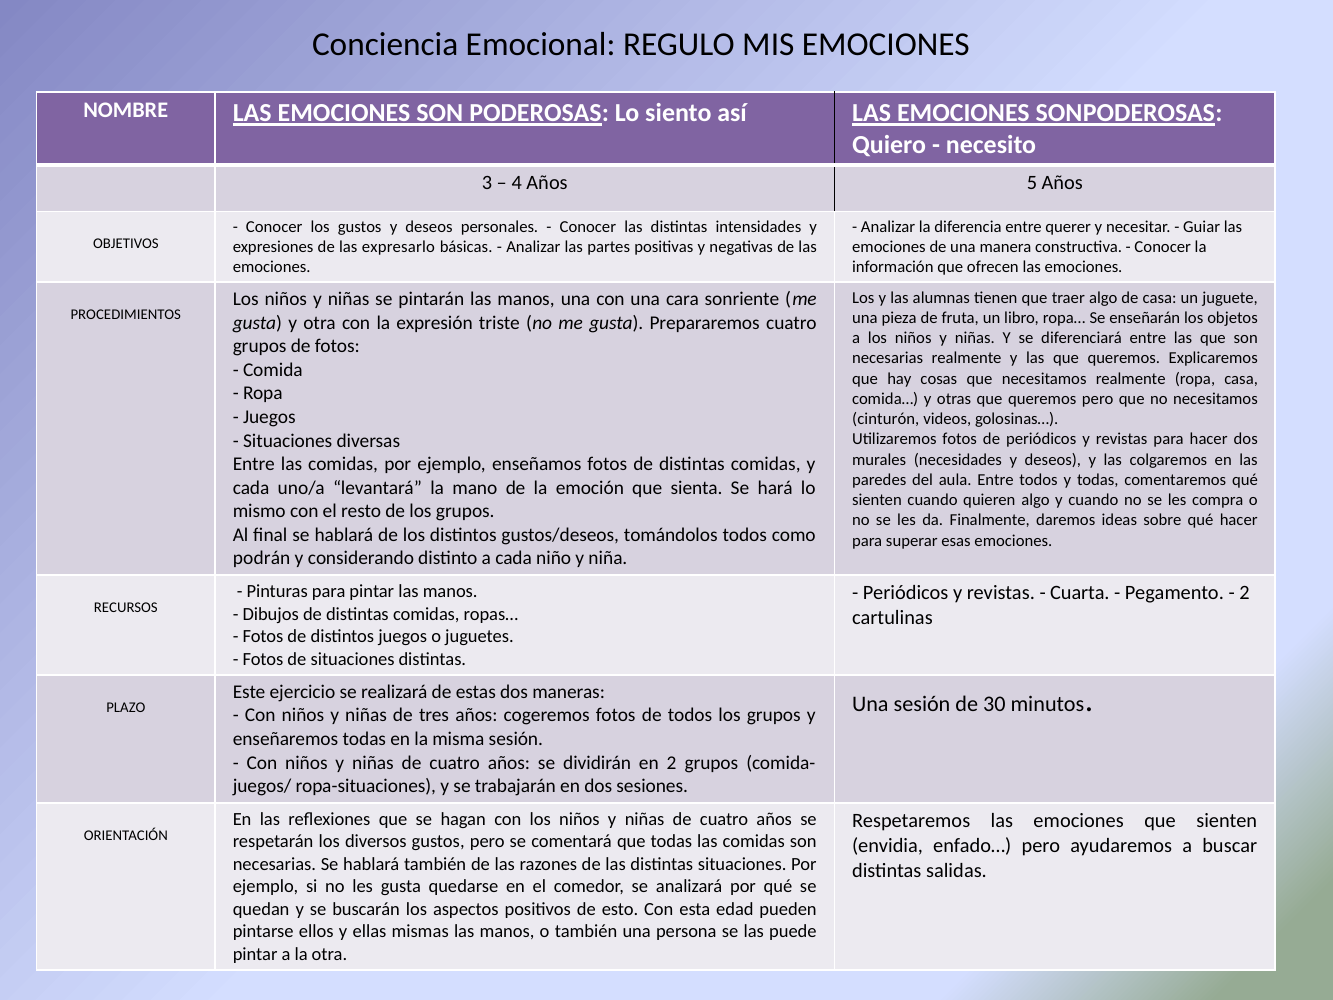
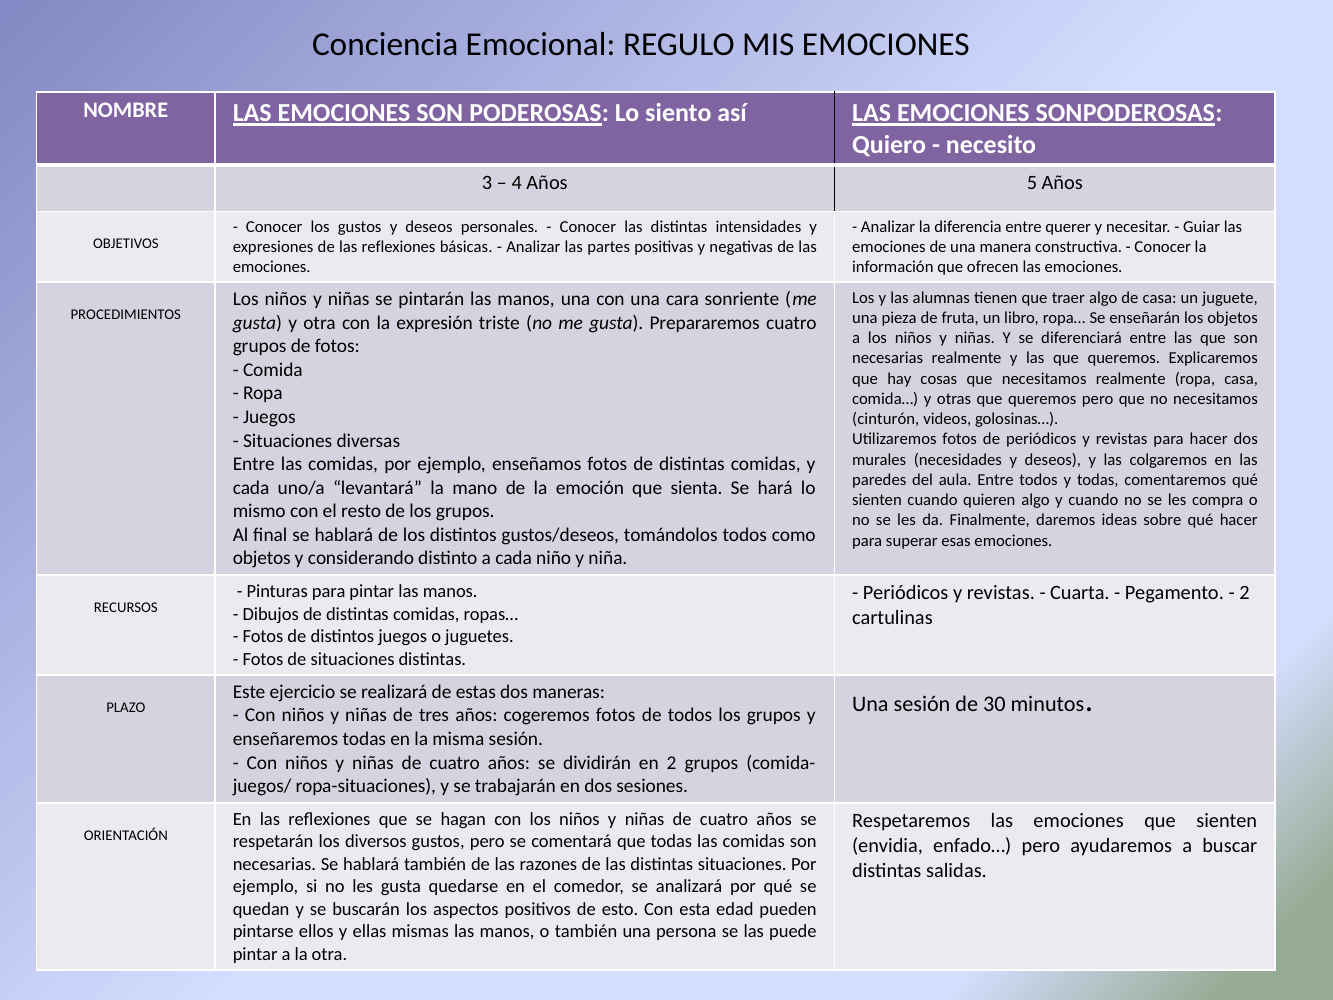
de las expresarlo: expresarlo -> reflexiones
podrán at (262, 558): podrán -> objetos
